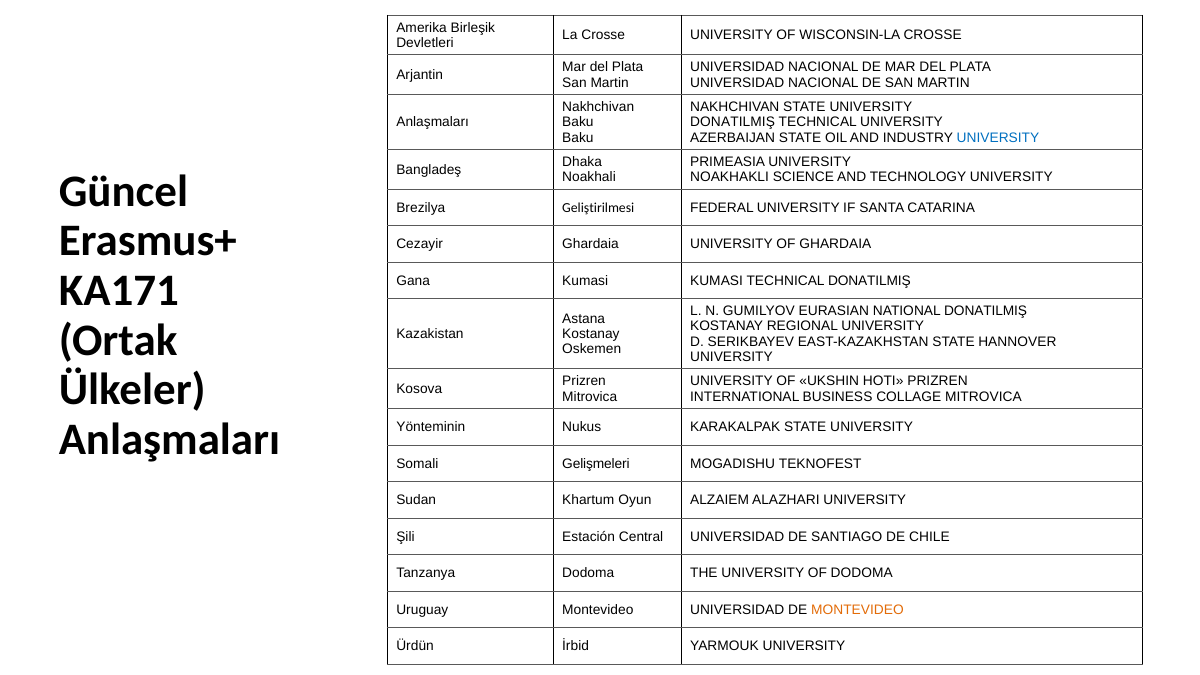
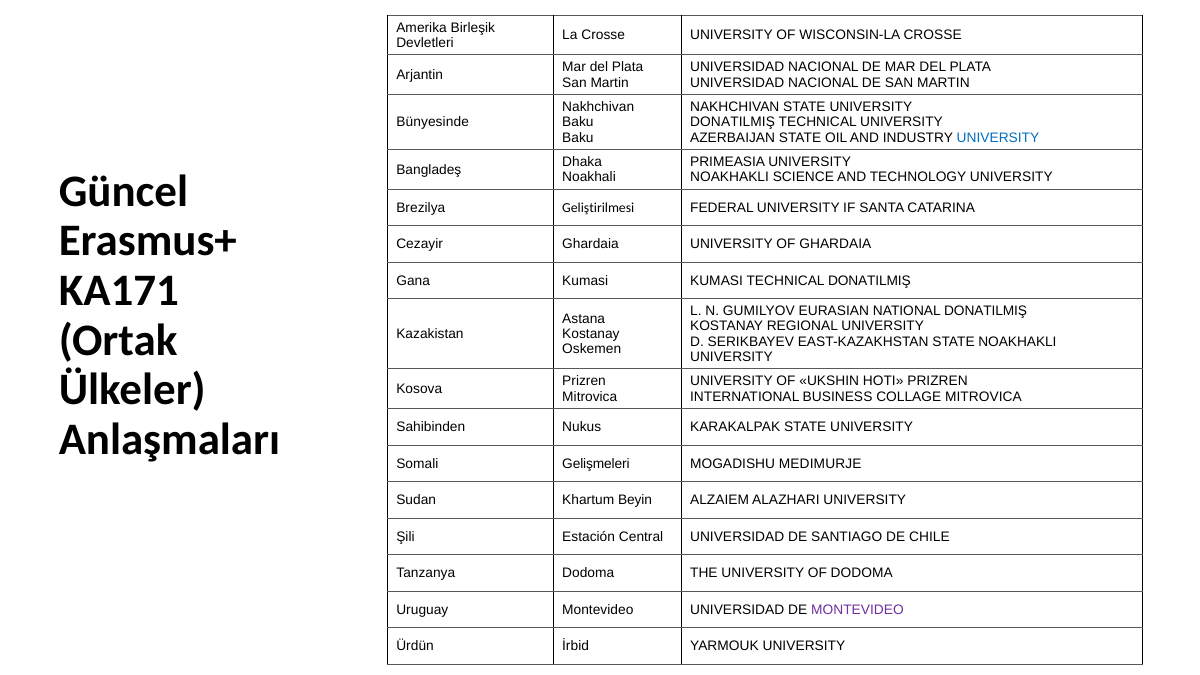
Anlaşmaları at (433, 122): Anlaşmaları -> Bünyesinde
STATE HANNOVER: HANNOVER -> NOAKHAKLI
Yönteminin: Yönteminin -> Sahibinden
TEKNOFEST: TEKNOFEST -> MEDIMURJE
Oyun: Oyun -> Beyin
MONTEVIDEO at (857, 610) colour: orange -> purple
